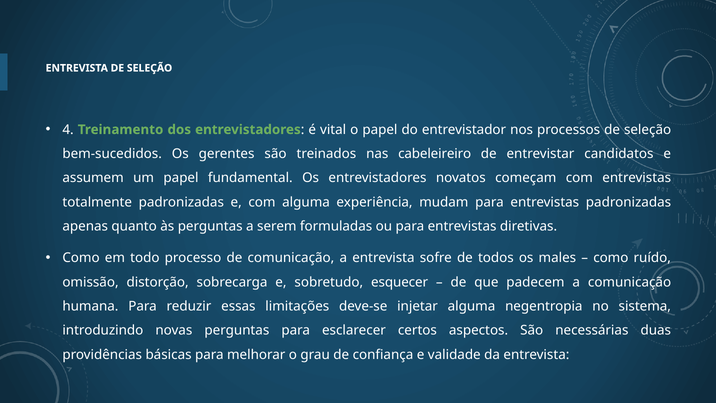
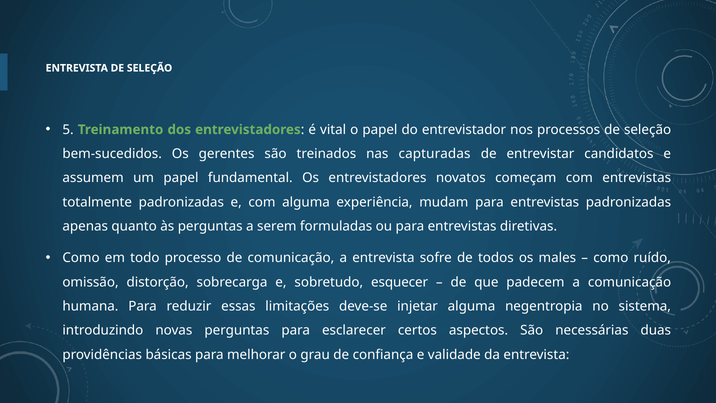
4: 4 -> 5
cabeleireiro: cabeleireiro -> capturadas
